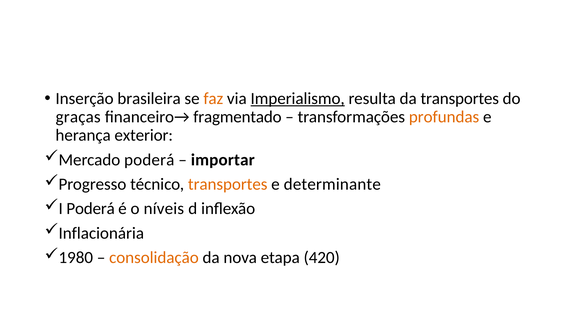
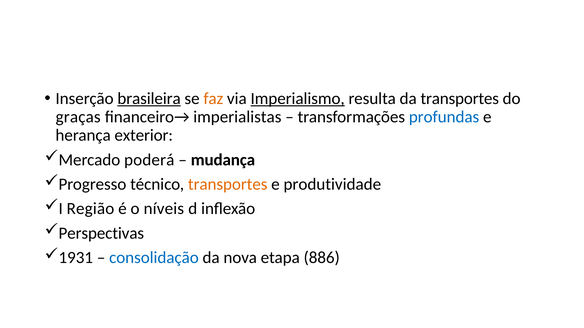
brasileira underline: none -> present
fragmentado: fragmentado -> imperialistas
profundas colour: orange -> blue
importar: importar -> mudança
determinante: determinante -> produtividade
I Poderá: Poderá -> Região
Inflacionária: Inflacionária -> Perspectivas
1980: 1980 -> 1931
consolidação colour: orange -> blue
420: 420 -> 886
